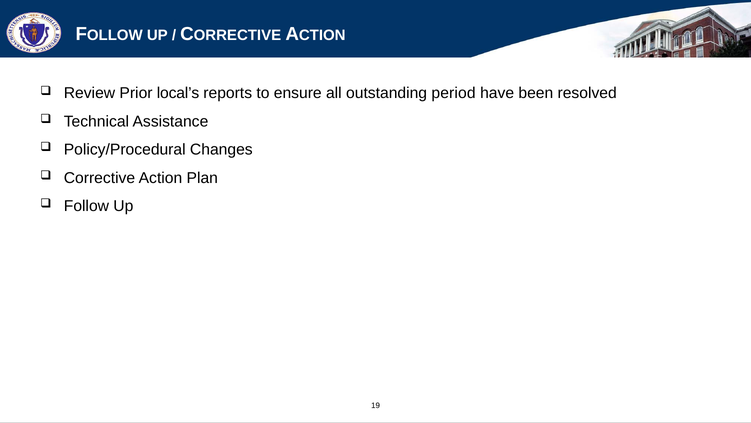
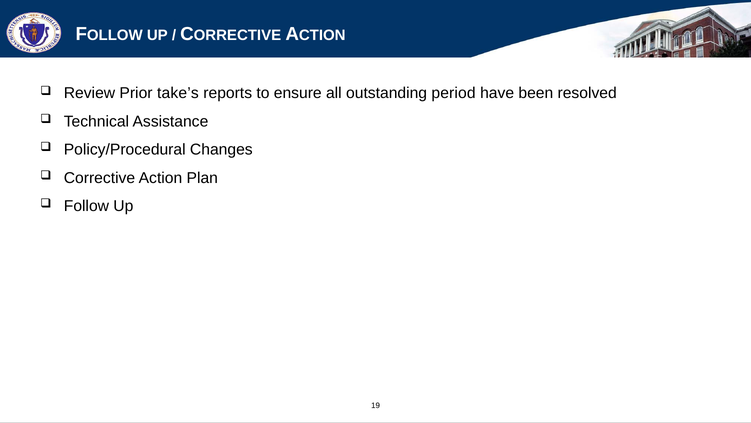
local’s: local’s -> take’s
